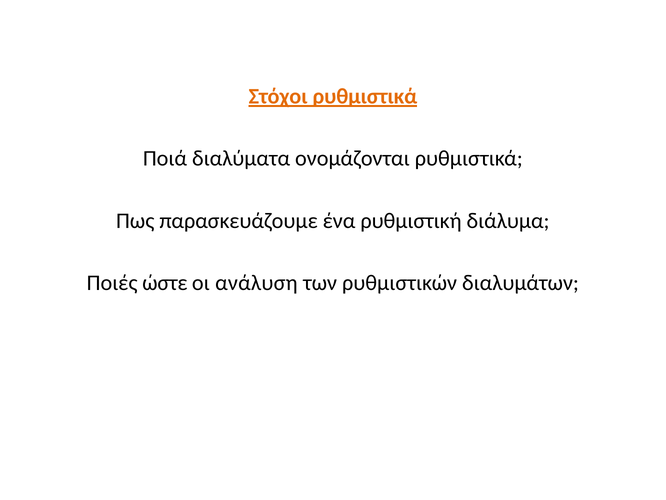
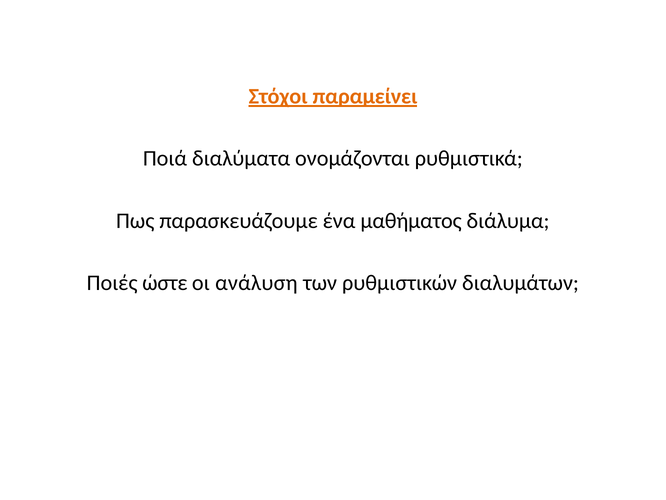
Στόχοι ρυθμιστικά: ρυθμιστικά -> παραμείνει
ρυθμιστική: ρυθμιστική -> μαθήματος
